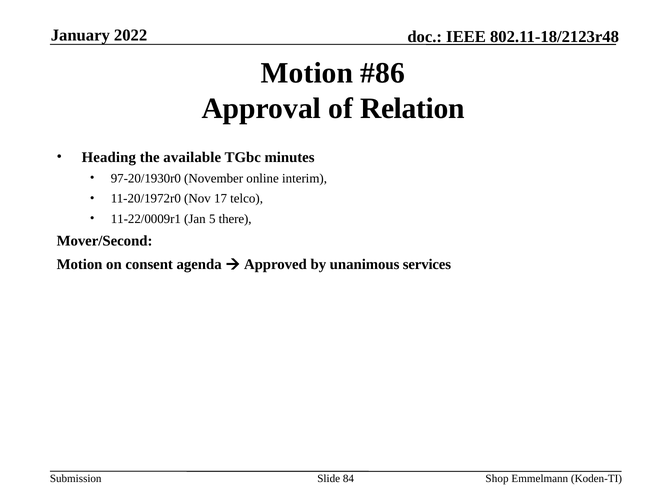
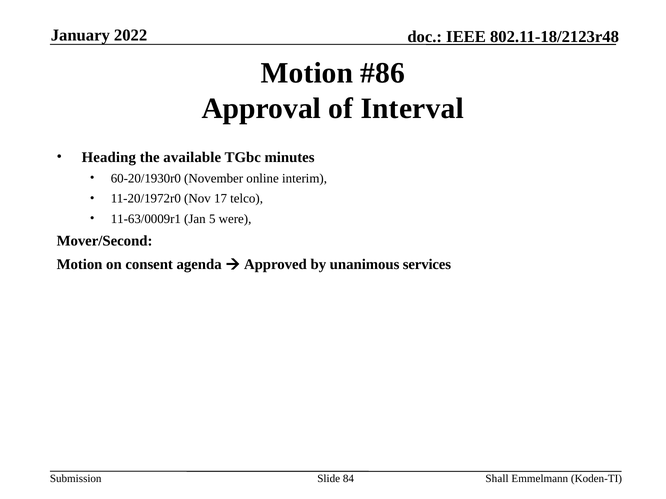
Relation: Relation -> Interval
97-20/1930r0: 97-20/1930r0 -> 60-20/1930r0
11-22/0009r1: 11-22/0009r1 -> 11-63/0009r1
there: there -> were
Shop: Shop -> Shall
